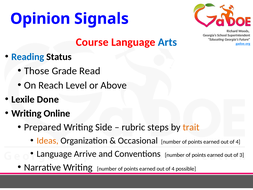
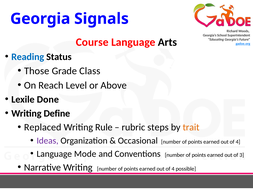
Opinion: Opinion -> Georgia
Arts colour: blue -> black
Read: Read -> Class
Online: Online -> Define
Prepared: Prepared -> Replaced
Side: Side -> Rule
Ideas colour: orange -> purple
Arrive: Arrive -> Mode
